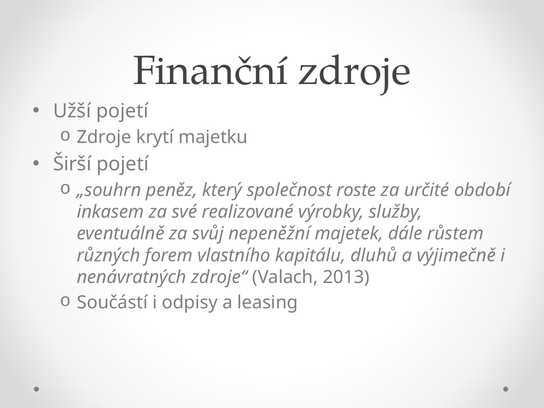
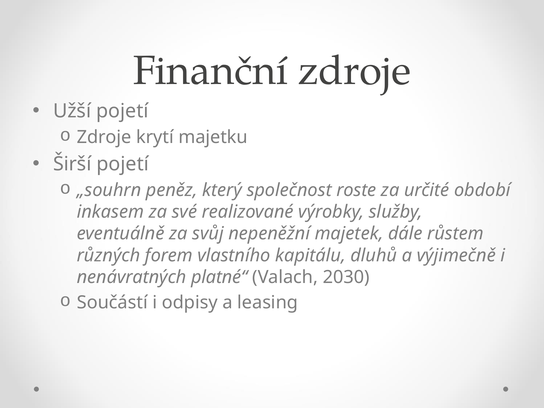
zdroje“: zdroje“ -> platné“
2013: 2013 -> 2030
